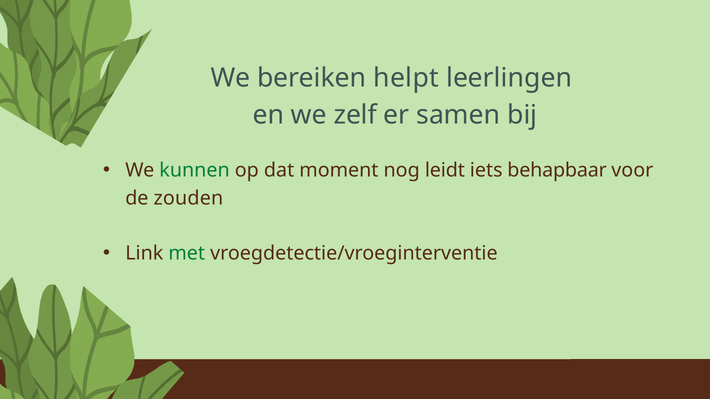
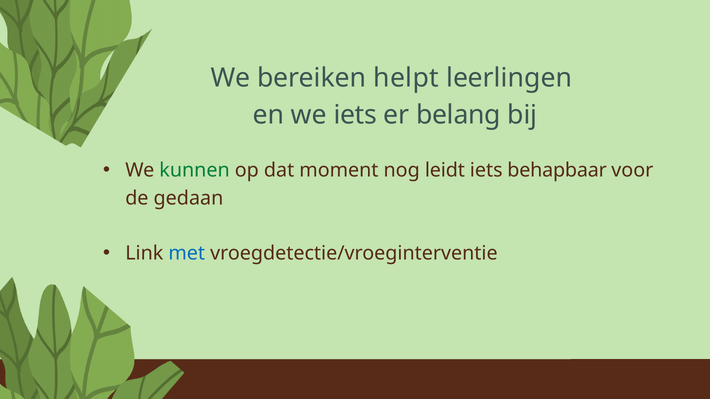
we zelf: zelf -> iets
samen: samen -> belang
zouden: zouden -> gedaan
met colour: green -> blue
